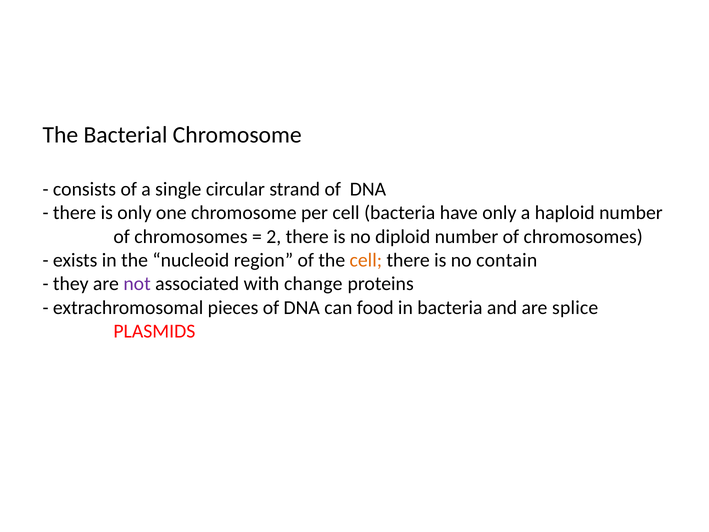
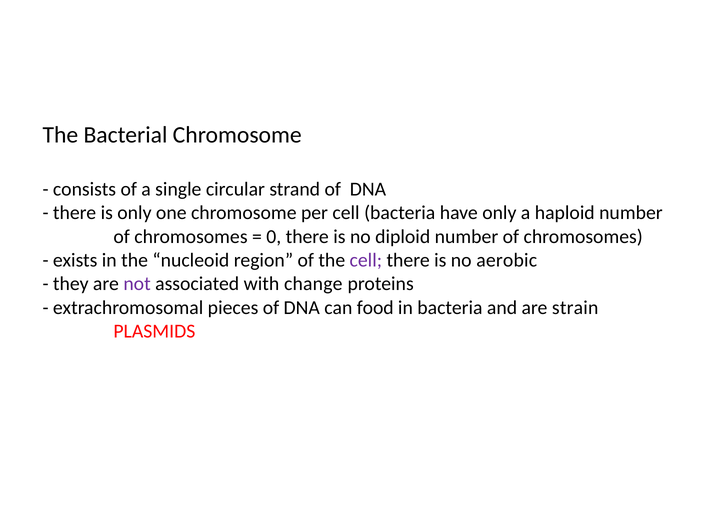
2: 2 -> 0
cell at (366, 260) colour: orange -> purple
contain: contain -> aerobic
splice: splice -> strain
